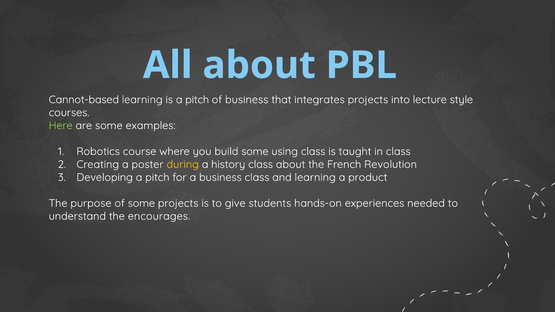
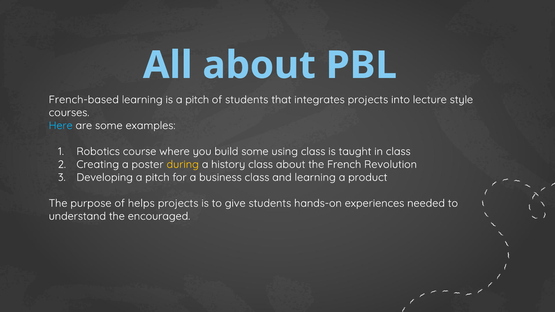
Cannot-based: Cannot-based -> French-based
of business: business -> students
Here colour: light green -> light blue
of some: some -> helps
encourages: encourages -> encouraged
